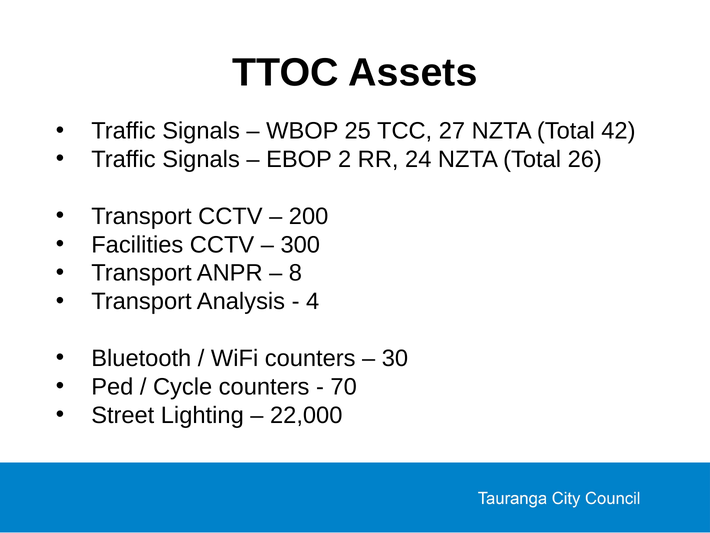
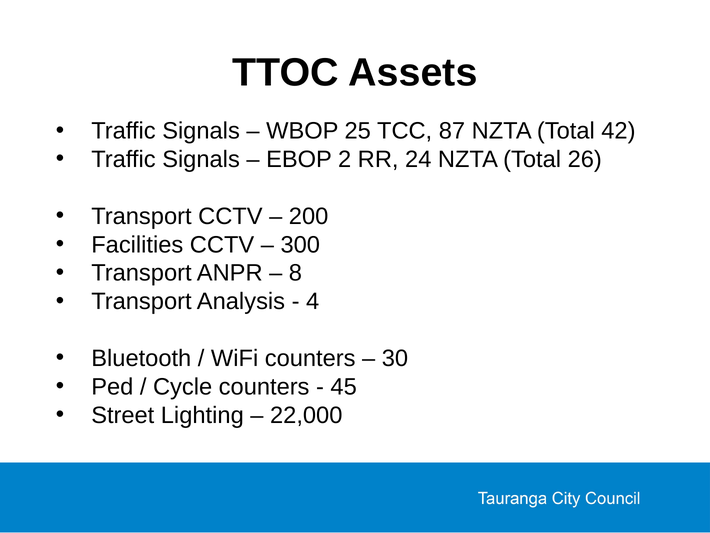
27: 27 -> 87
70: 70 -> 45
